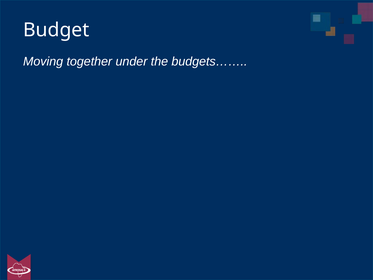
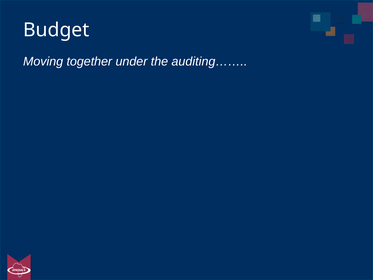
budgets……: budgets…… -> auditing……
